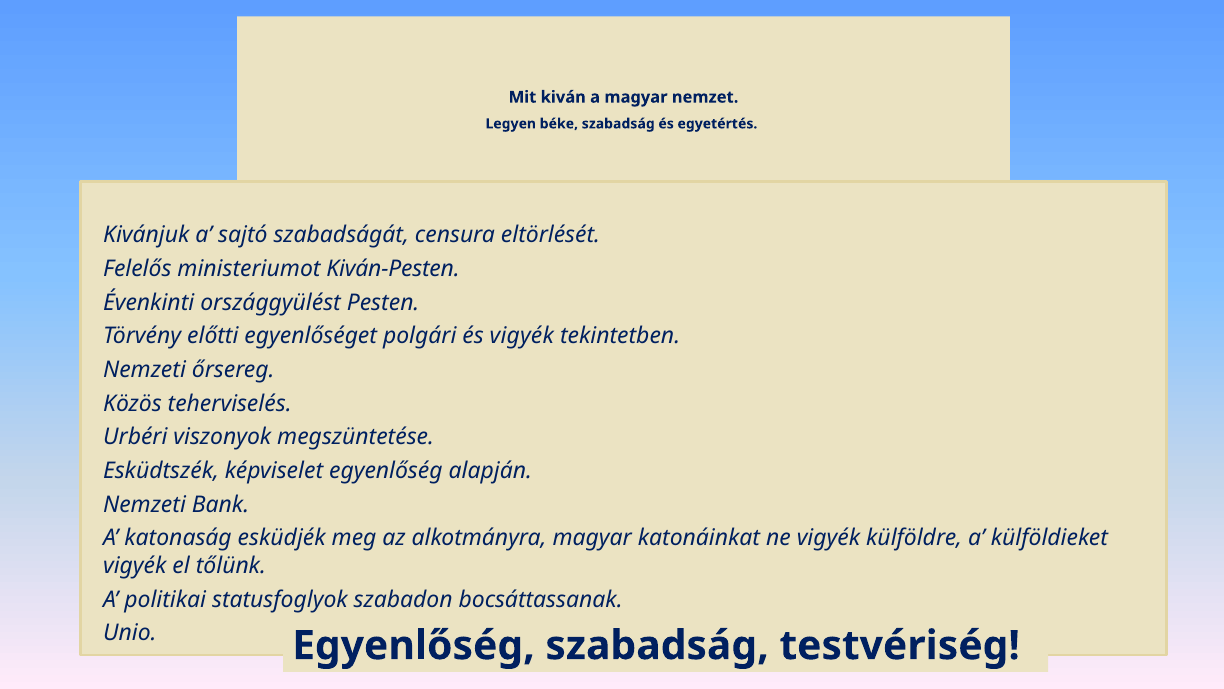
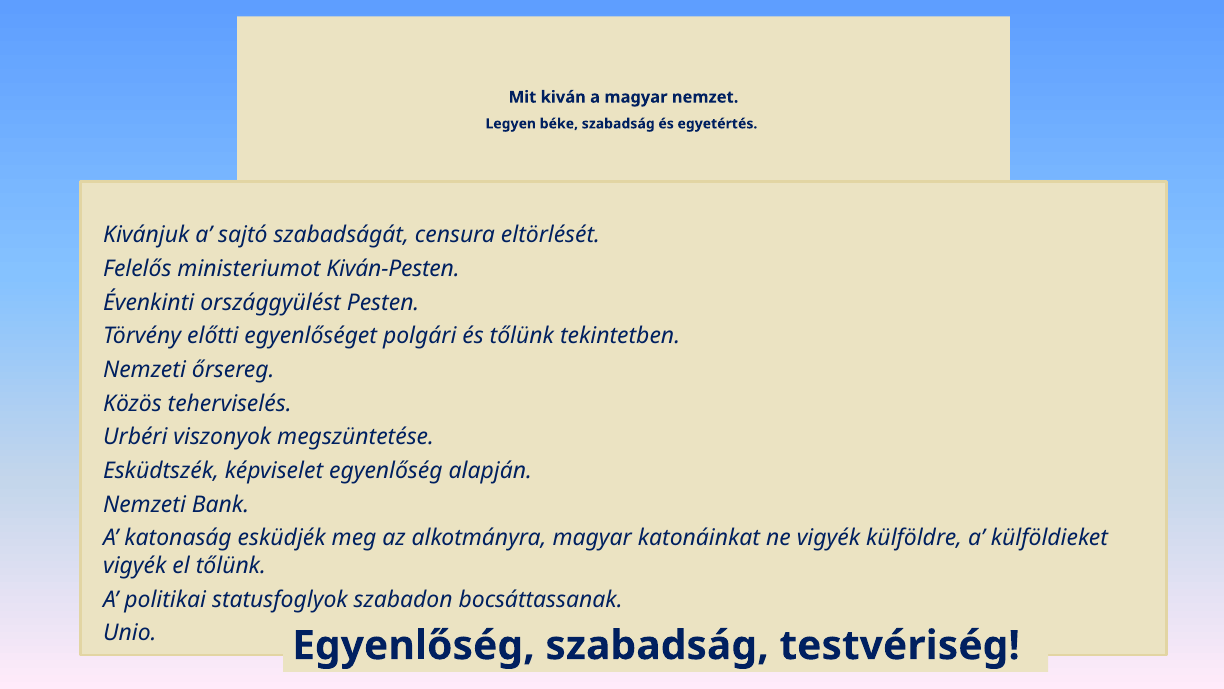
és vigyék: vigyék -> tőlünk
